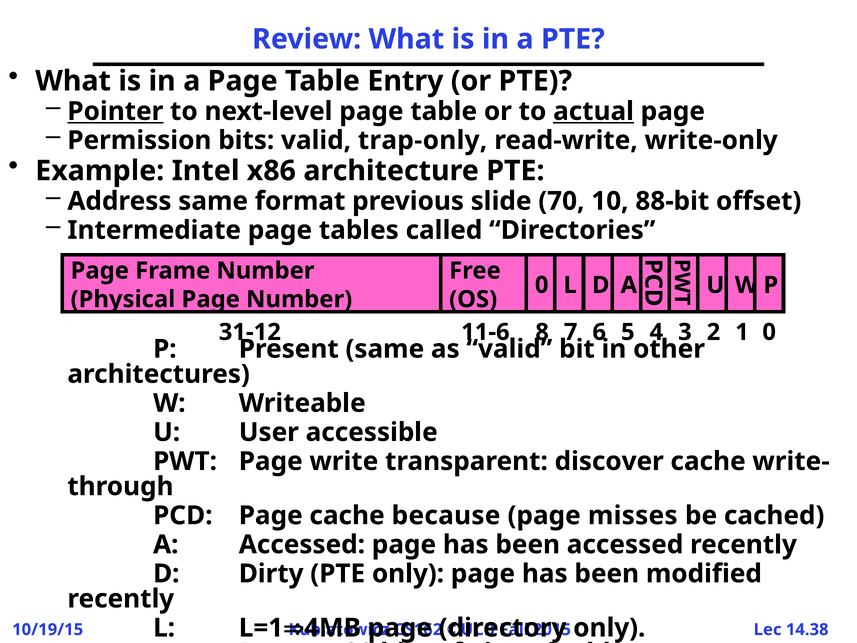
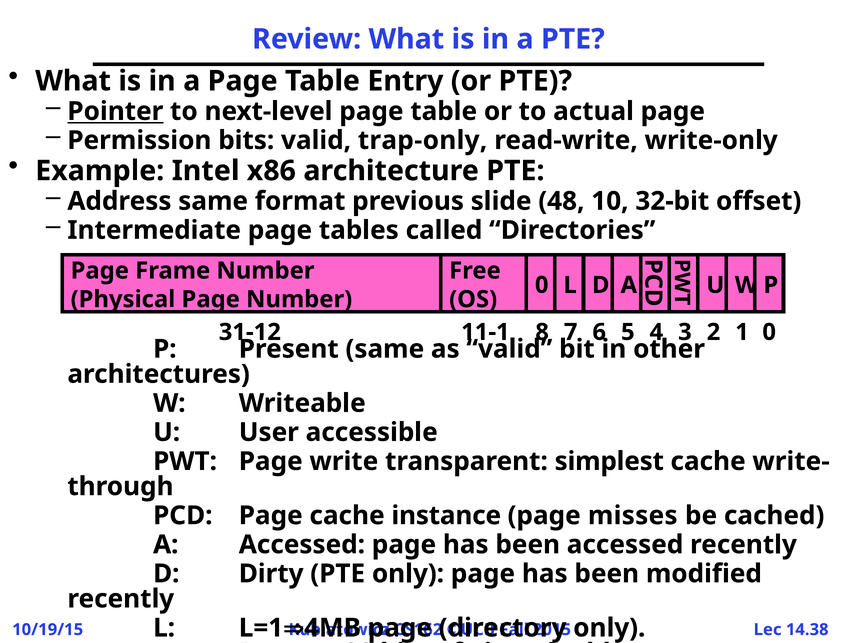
actual underline: present -> none
70: 70 -> 48
88-bit: 88-bit -> 32-bit
11-6: 11-6 -> 11-1
discover: discover -> simplest
because: because -> instance
